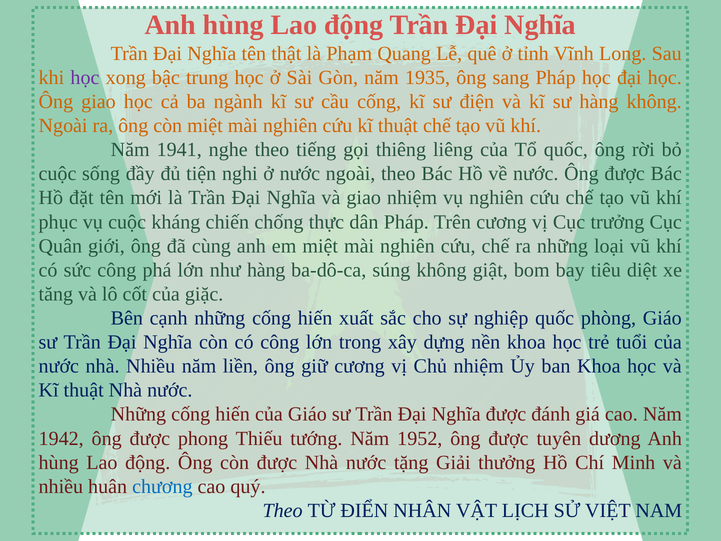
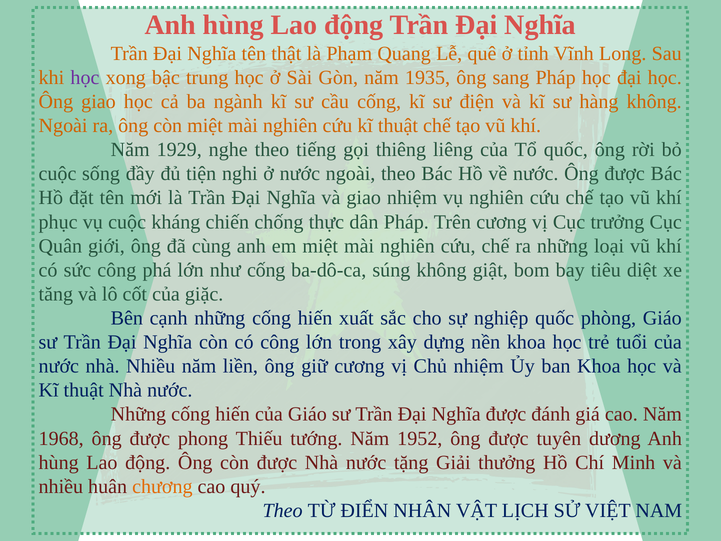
1941: 1941 -> 1929
như hàng: hàng -> cống
1942: 1942 -> 1968
chương colour: blue -> orange
